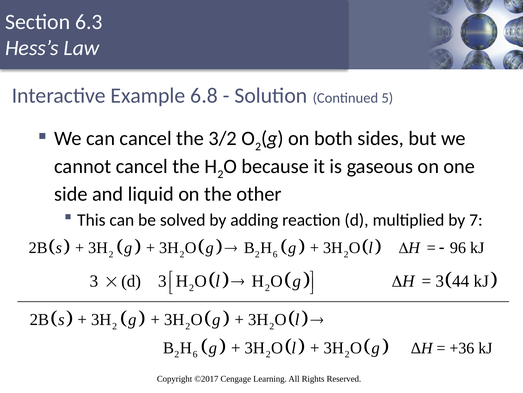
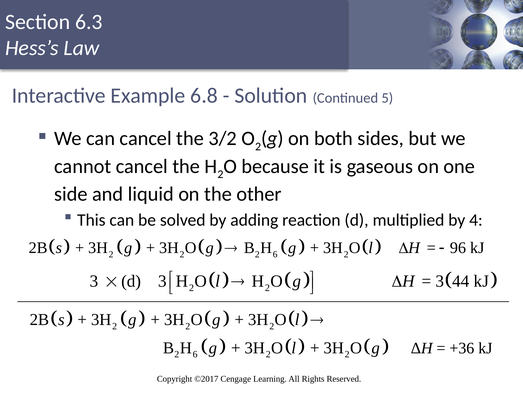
7: 7 -> 4
